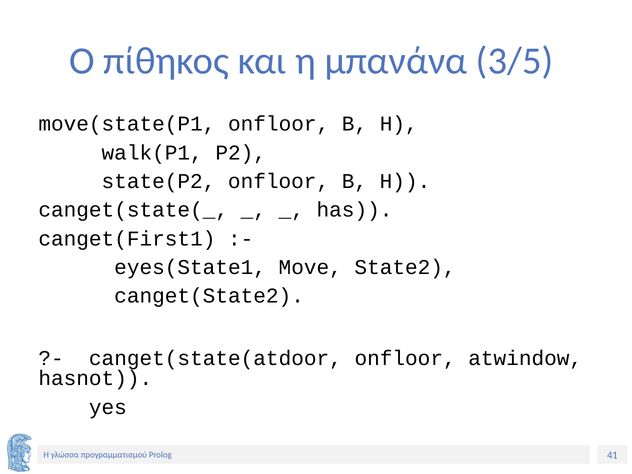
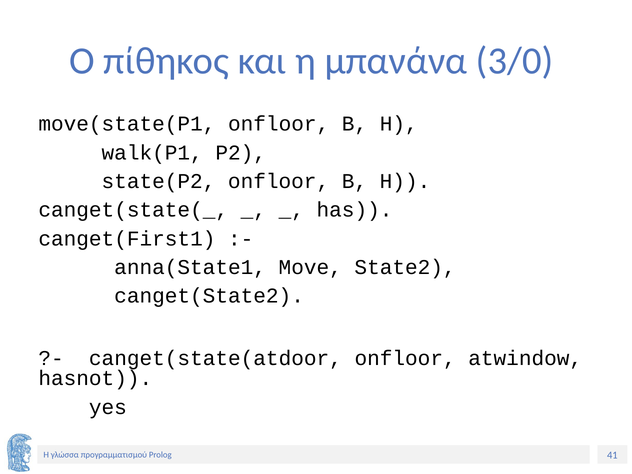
3/5: 3/5 -> 3/0
eyes(State1: eyes(State1 -> anna(State1
